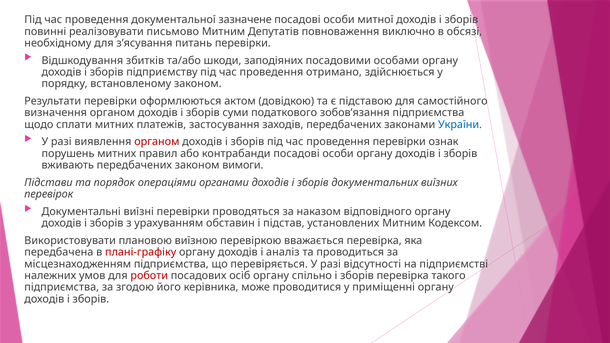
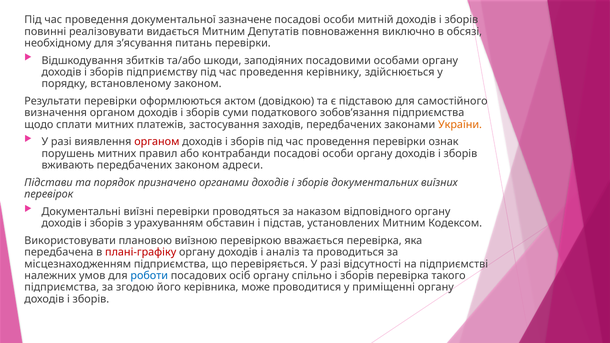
митної: митної -> митній
письмово: письмово -> видається
отримано: отримано -> керівнику
України colour: blue -> orange
вимоги: вимоги -> адреси
операціями: операціями -> призначено
роботи colour: red -> blue
